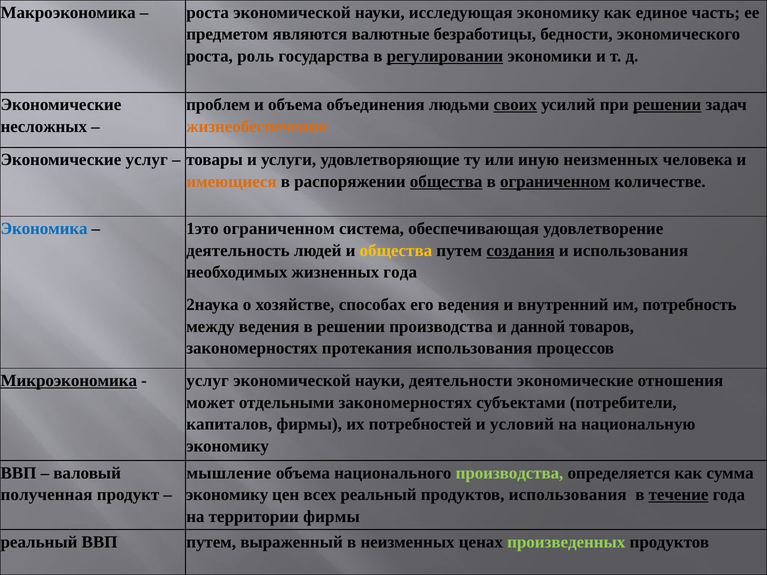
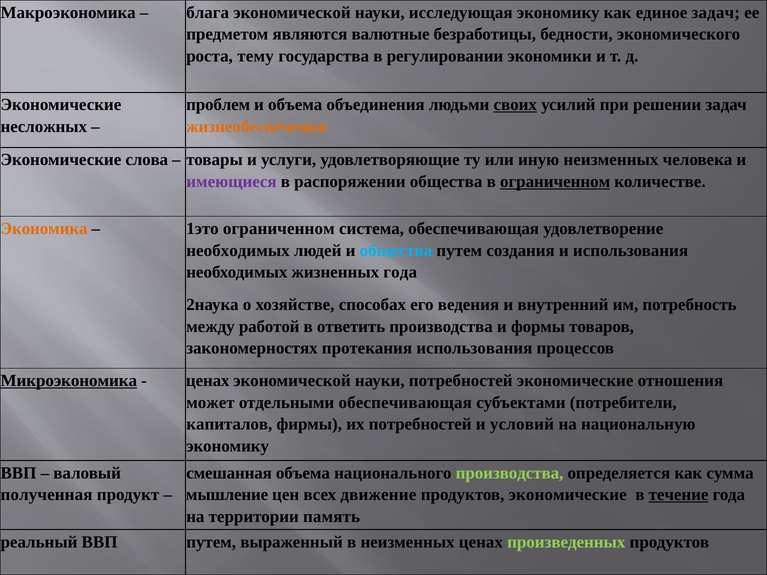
роста at (208, 12): роста -> блага
единое часть: часть -> задач
роль: роль -> тему
регулировании underline: present -> none
решении at (667, 105) underline: present -> none
Экономические услуг: услуг -> слова
имеющиеся colour: orange -> purple
общества at (446, 182) underline: present -> none
Экономика colour: blue -> orange
деятельность at (238, 251): деятельность -> необходимых
общества at (396, 251) colour: yellow -> light blue
создания underline: present -> none
между ведения: ведения -> работой
в решении: решении -> ответить
данной: данной -> формы
услуг at (208, 381): услуг -> ценах
науки деятельности: деятельности -> потребностей
отдельными закономерностях: закономерностях -> обеспечивающая
мышление: мышление -> смешанная
экономику at (227, 495): экономику -> мышление
всех реальный: реальный -> движение
продуктов использования: использования -> экономические
территории фирмы: фирмы -> память
